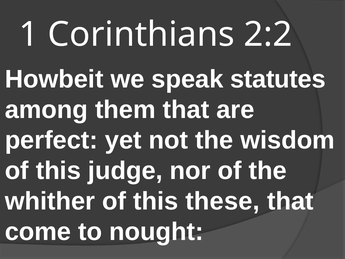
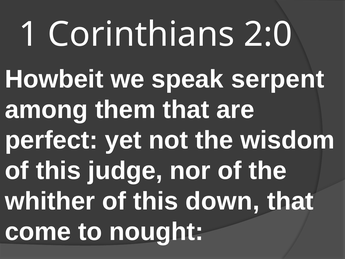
2:2: 2:2 -> 2:0
statutes: statutes -> serpent
these: these -> down
